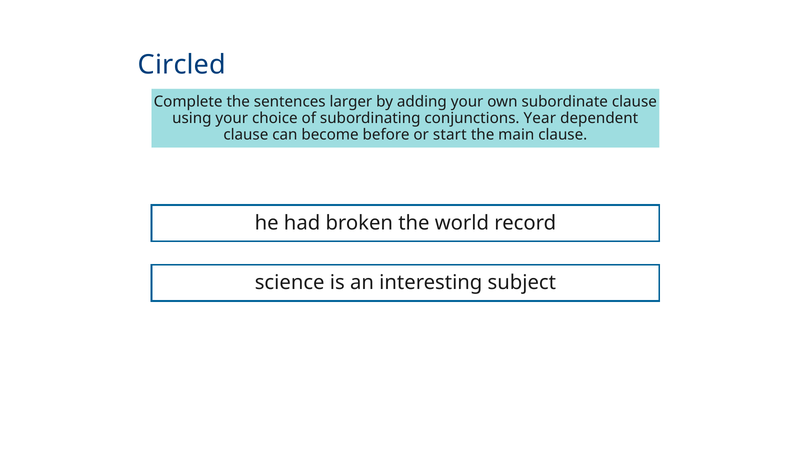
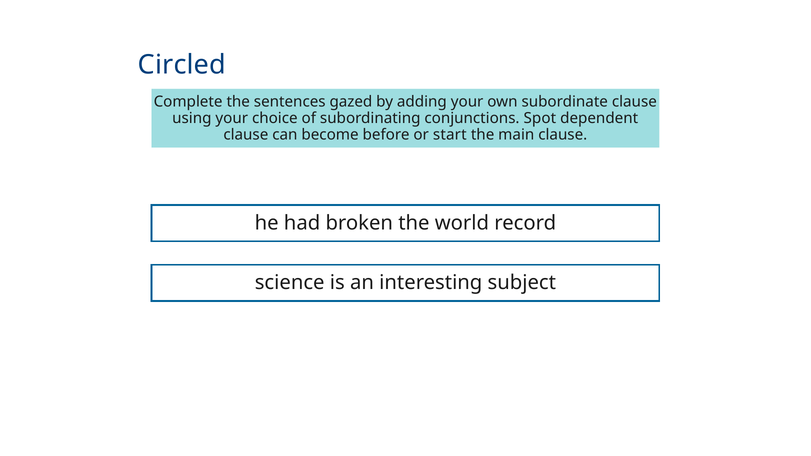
larger: larger -> gazed
Year: Year -> Spot
